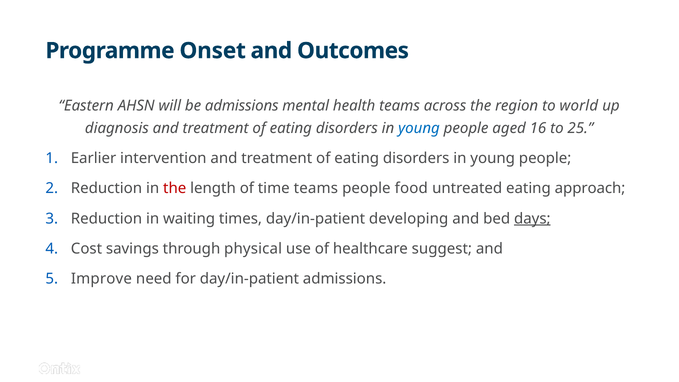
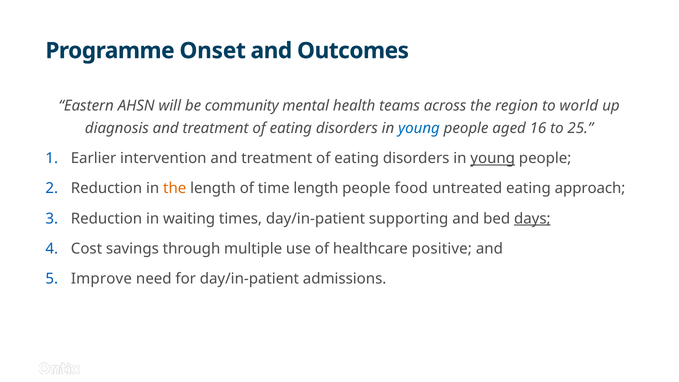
be admissions: admissions -> community
young at (493, 158) underline: none -> present
the at (175, 188) colour: red -> orange
time teams: teams -> length
developing: developing -> supporting
physical: physical -> multiple
suggest: suggest -> positive
